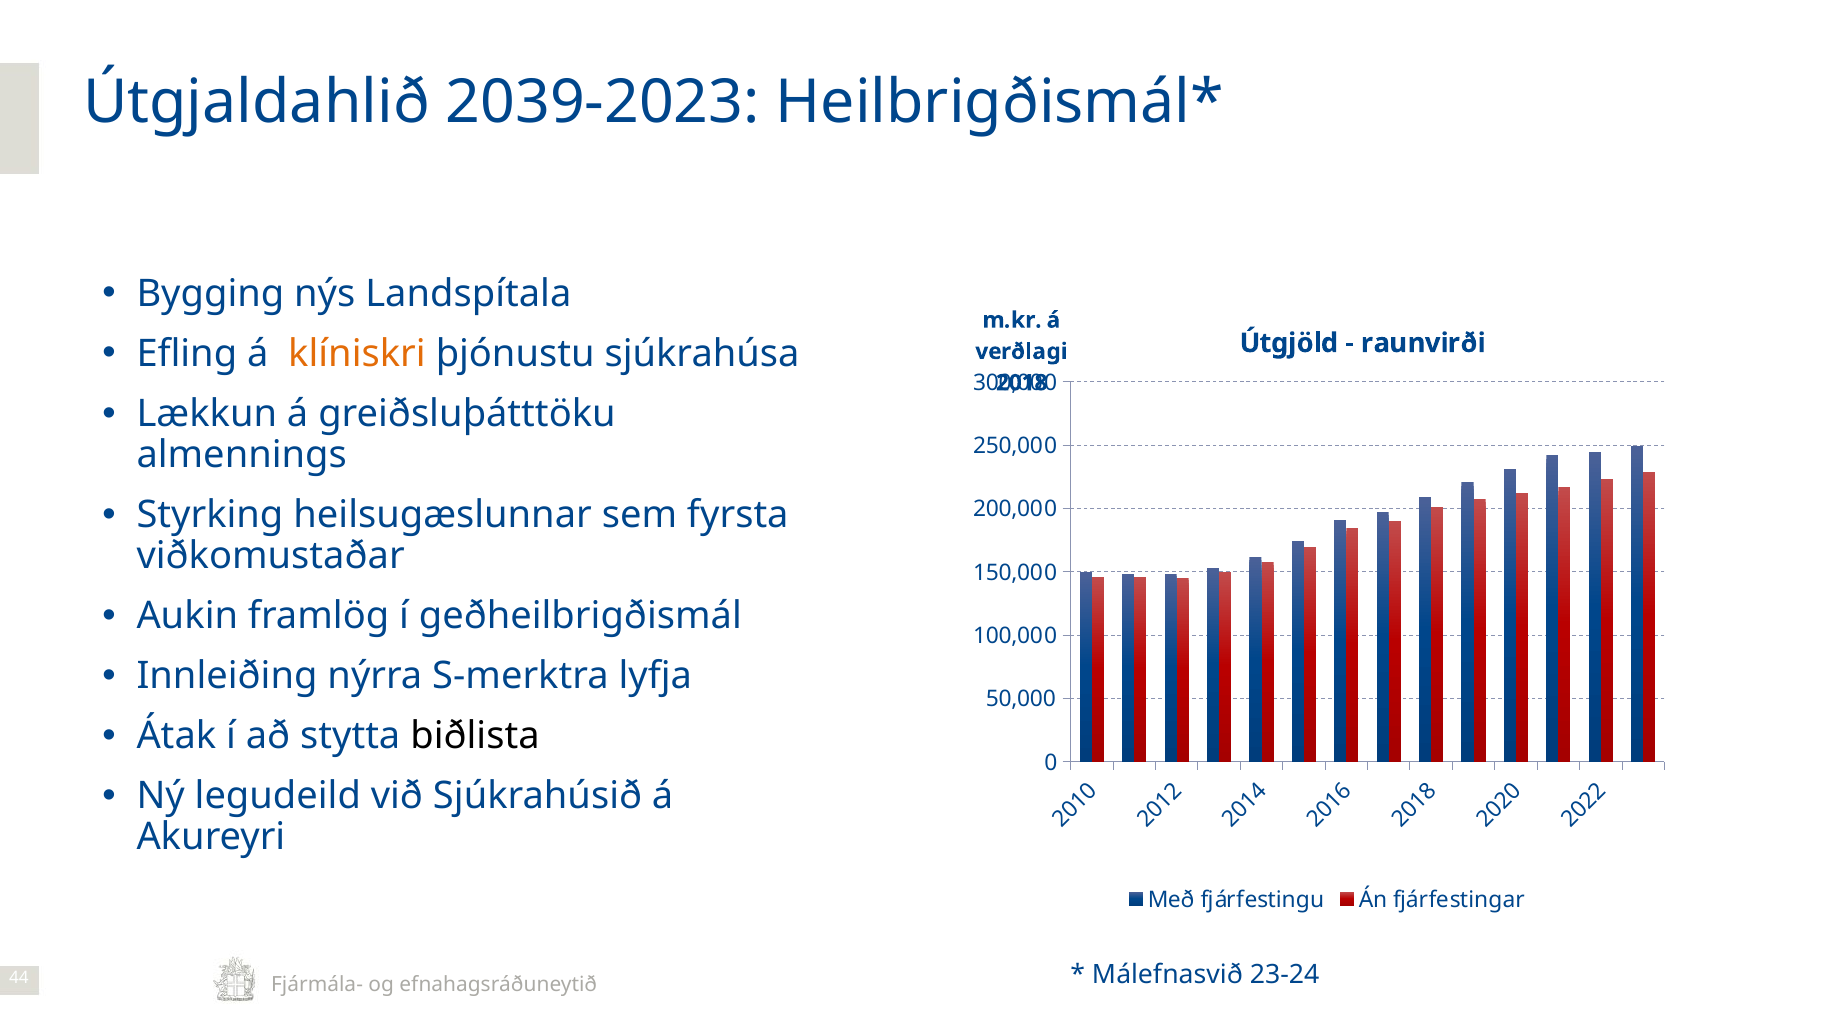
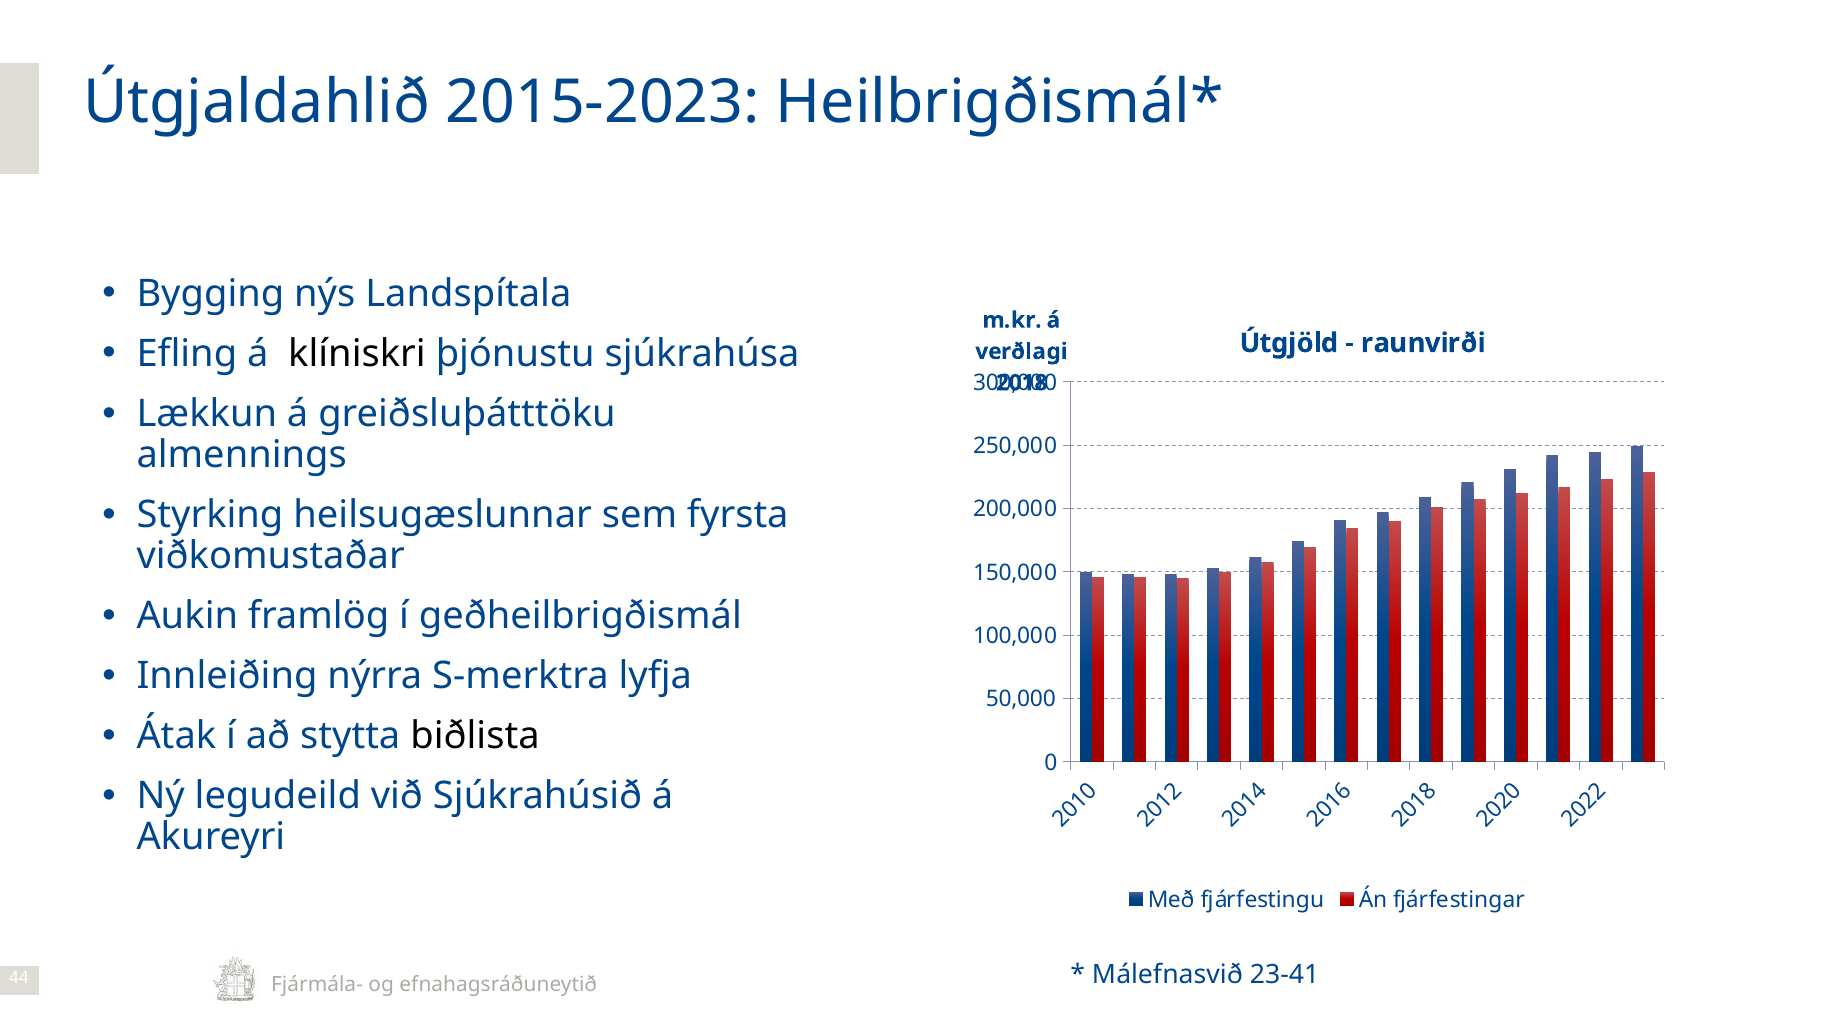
2039-2023: 2039-2023 -> 2015-2023
klíniskri colour: orange -> black
23-24: 23-24 -> 23-41
